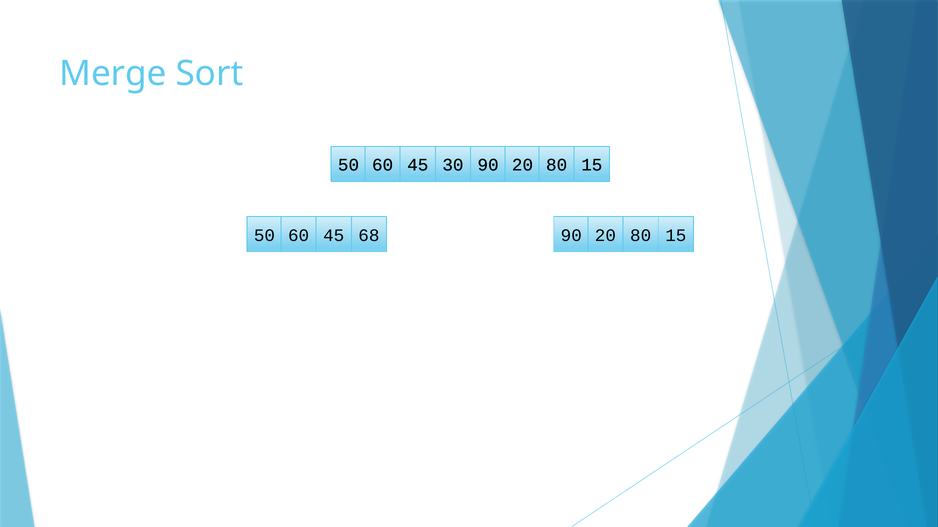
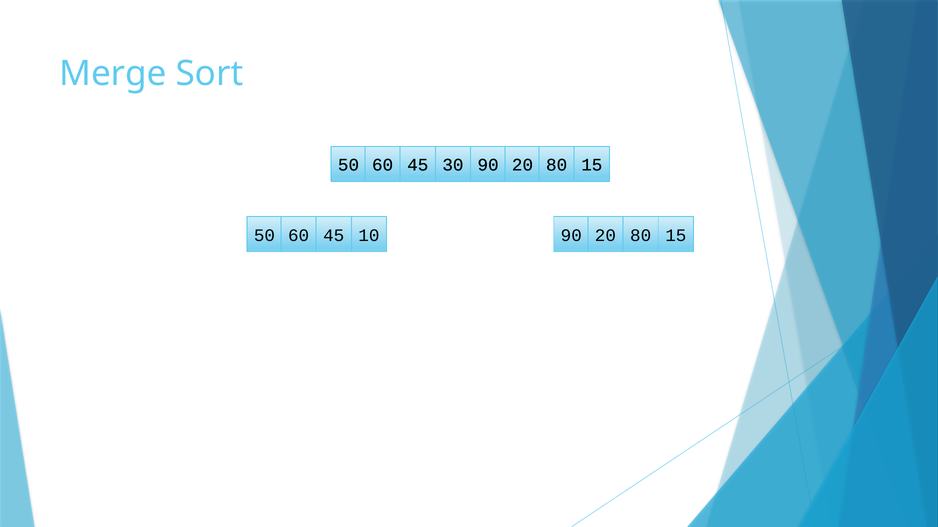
68: 68 -> 10
